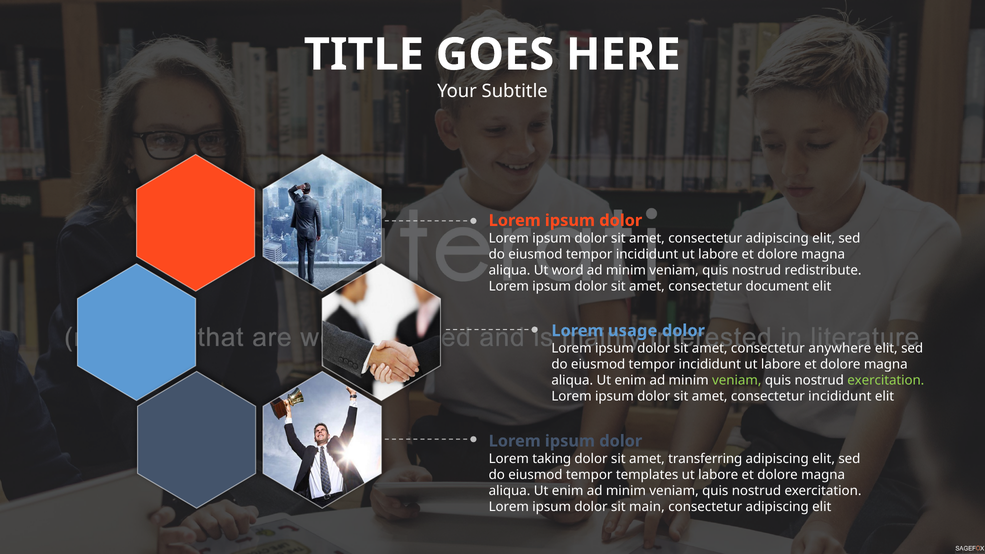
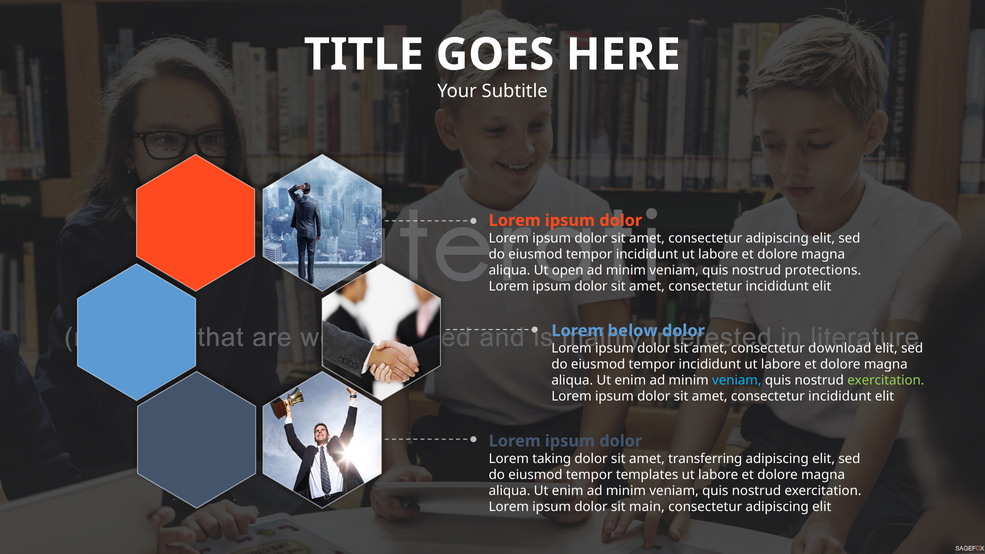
word: word -> open
redistribute: redistribute -> protections
document at (777, 286): document -> incididunt
usage: usage -> below
anywhere: anywhere -> download
veniam at (737, 380) colour: light green -> light blue
